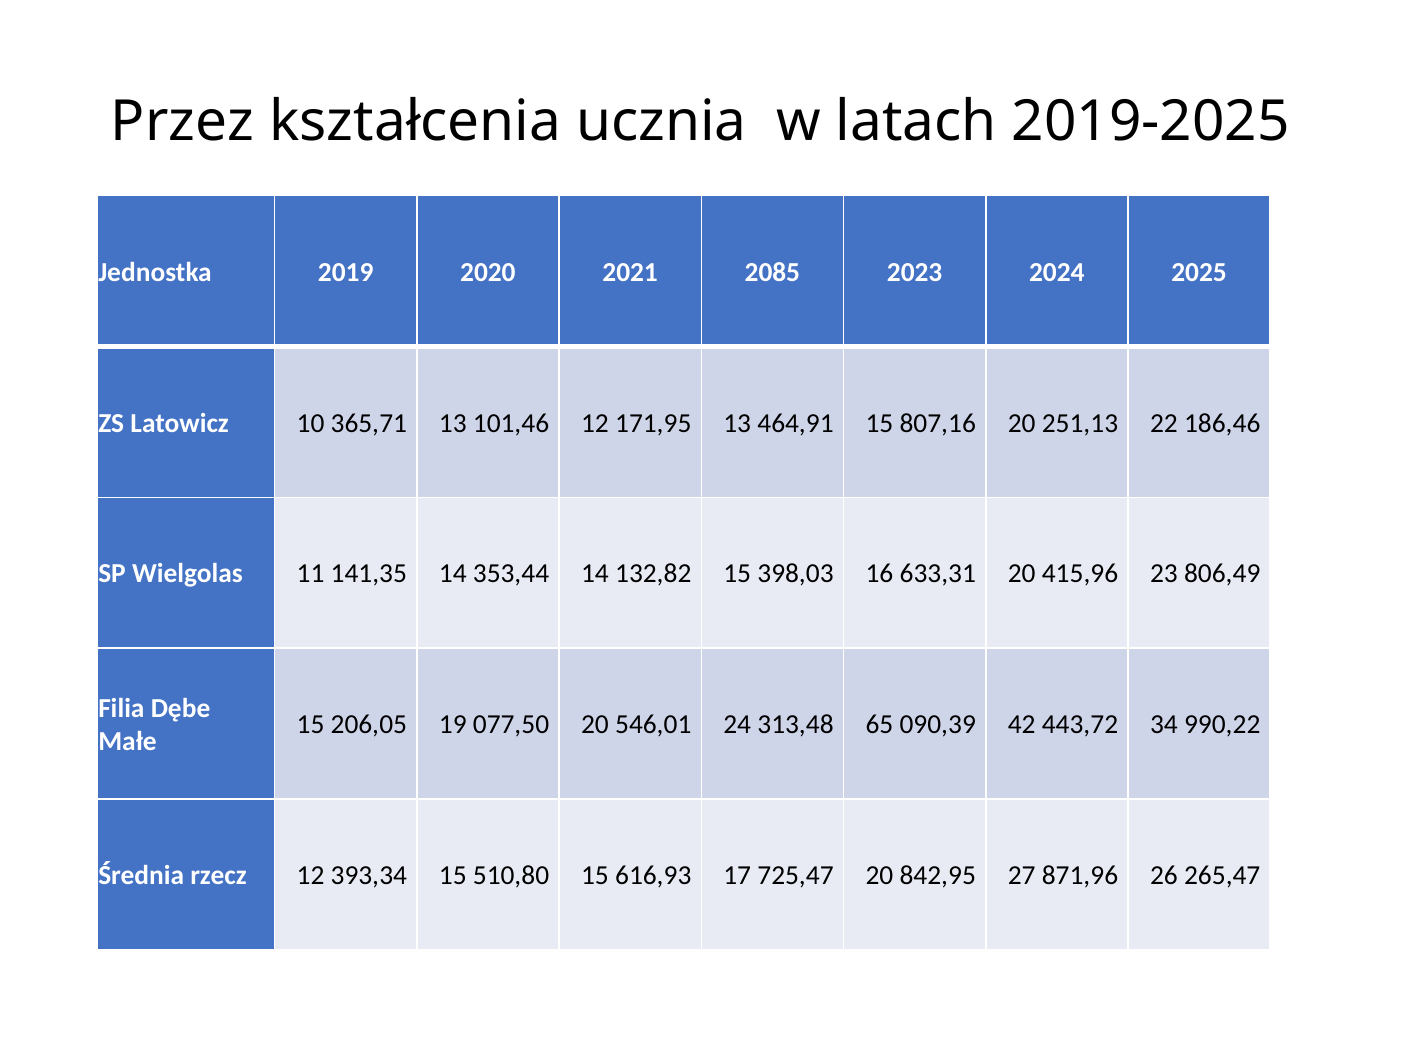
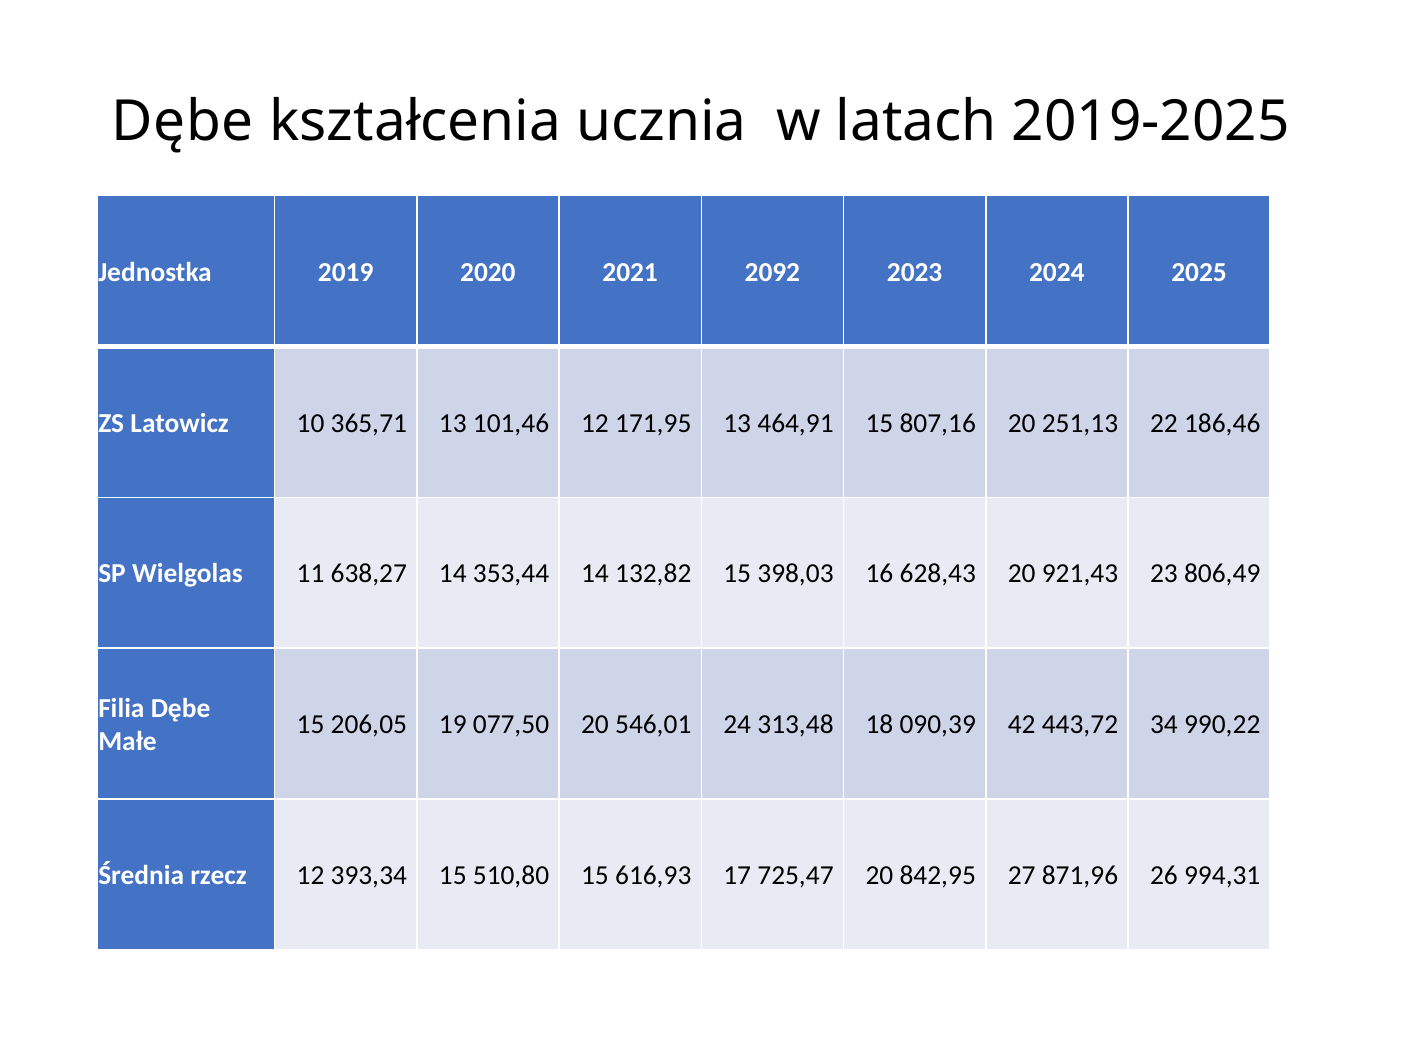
Przez at (183, 122): Przez -> Dębe
2085: 2085 -> 2092
141,35: 141,35 -> 638,27
633,31: 633,31 -> 628,43
415,96: 415,96 -> 921,43
65: 65 -> 18
265,47: 265,47 -> 994,31
